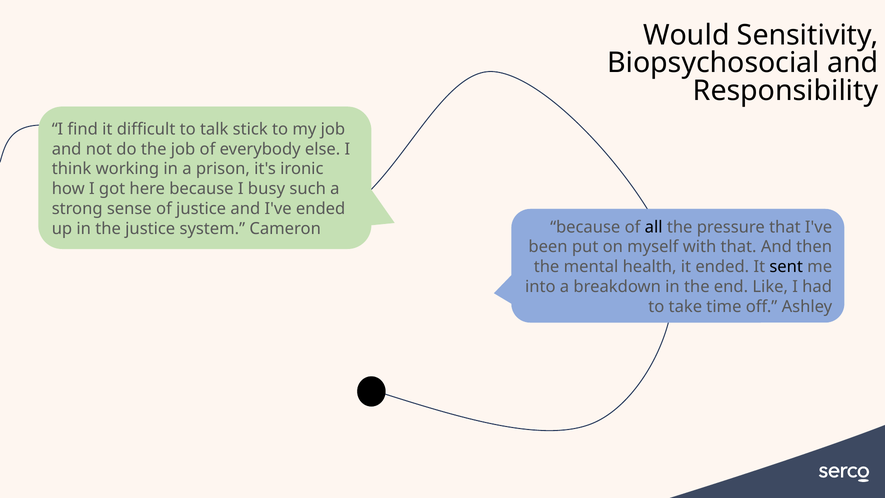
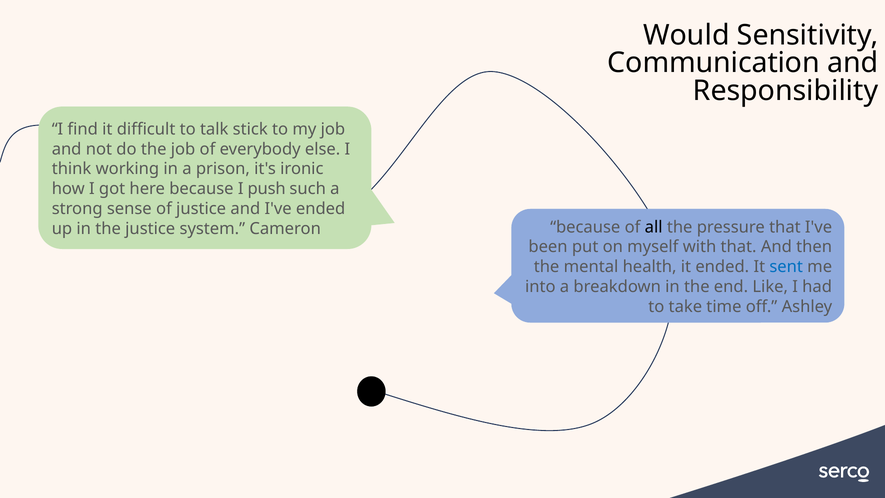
Biopsychosocial: Biopsychosocial -> Communication
busy: busy -> push
sent colour: black -> blue
